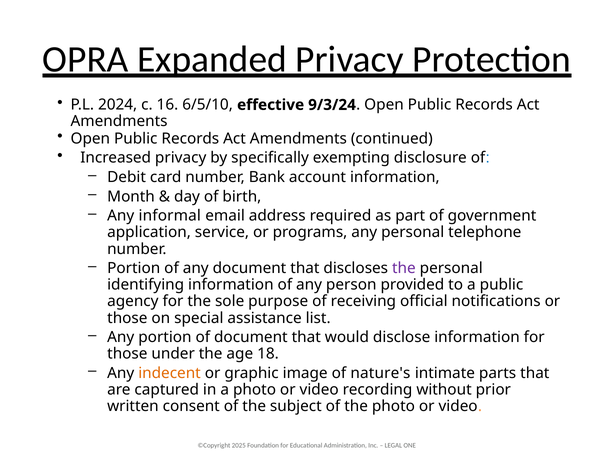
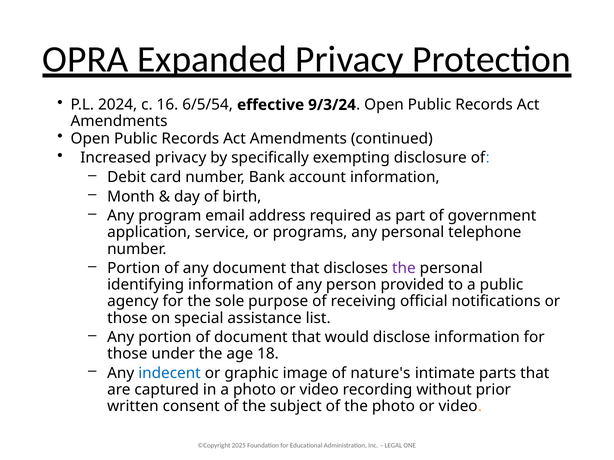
6/5/10: 6/5/10 -> 6/5/54
informal: informal -> program
indecent colour: orange -> blue
